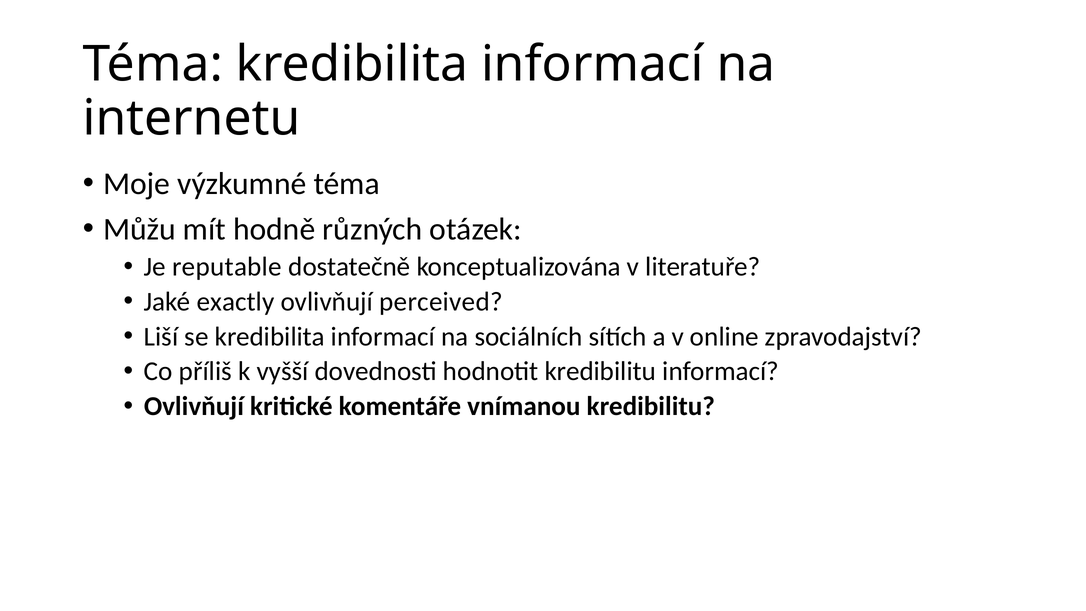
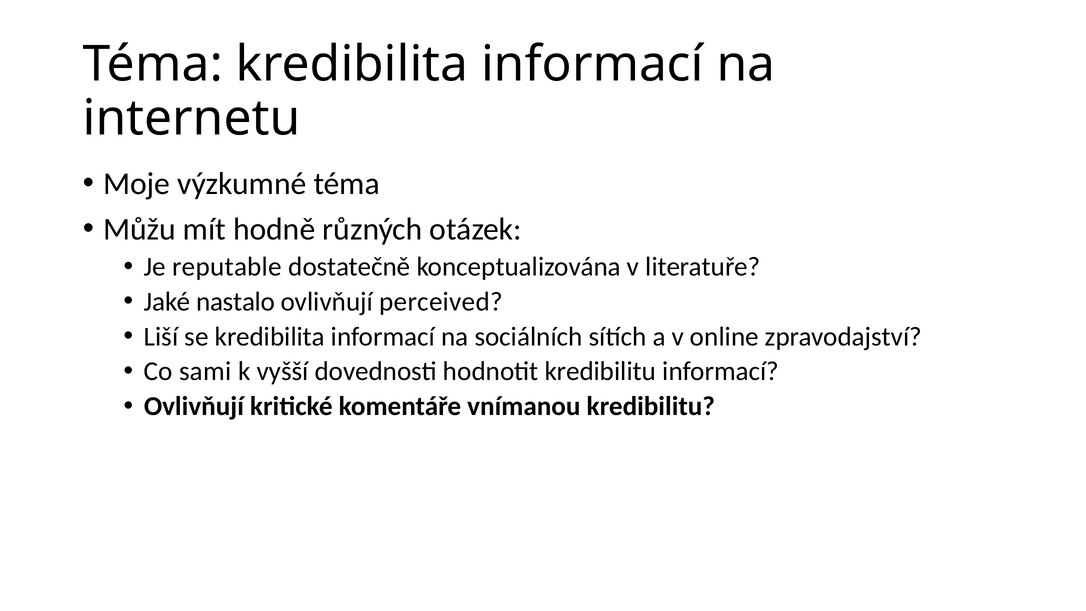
exactly: exactly -> nastalo
příliš: příliš -> sami
